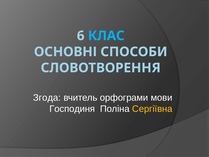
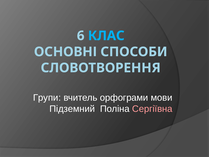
Згода: Згода -> Групи
Господиня: Господиня -> Підземний
Сергіївна colour: yellow -> pink
